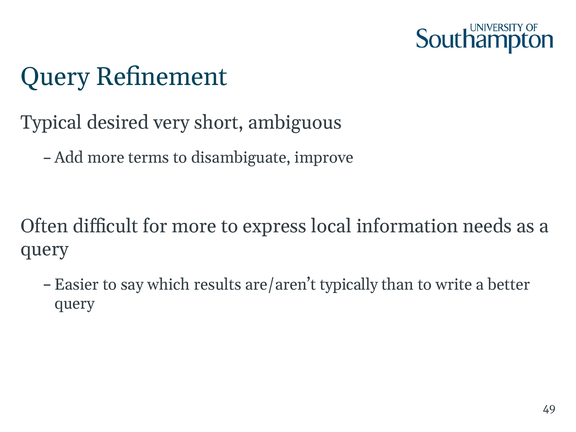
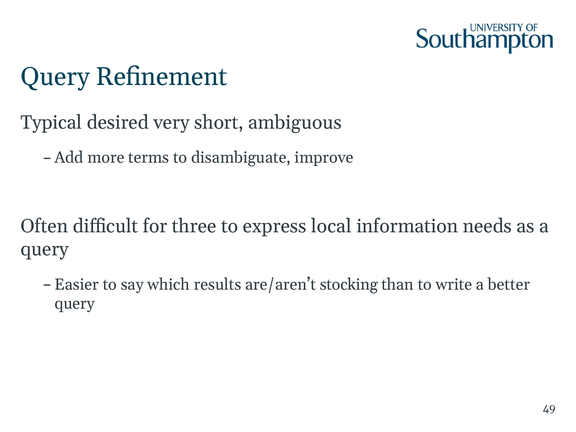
for more: more -> three
typically: typically -> stocking
